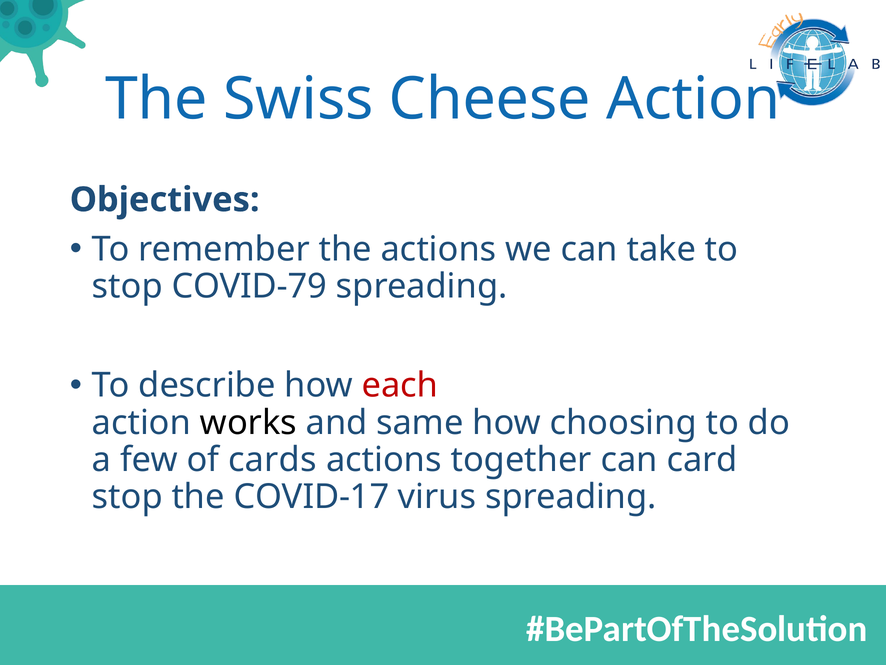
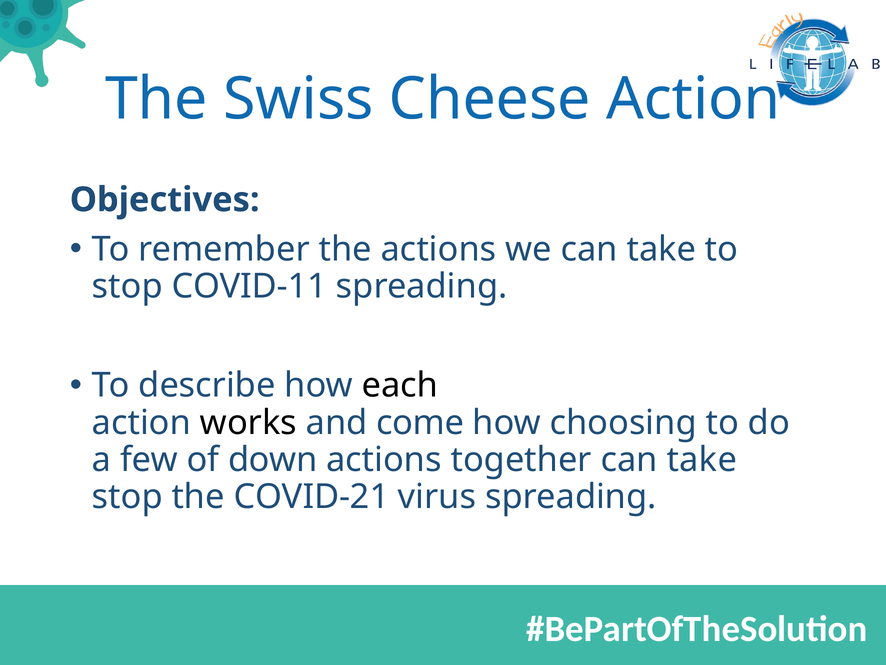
COVID-79: COVID-79 -> COVID-11
each colour: red -> black
same: same -> come
cards: cards -> down
together can card: card -> take
COVID-17: COVID-17 -> COVID-21
